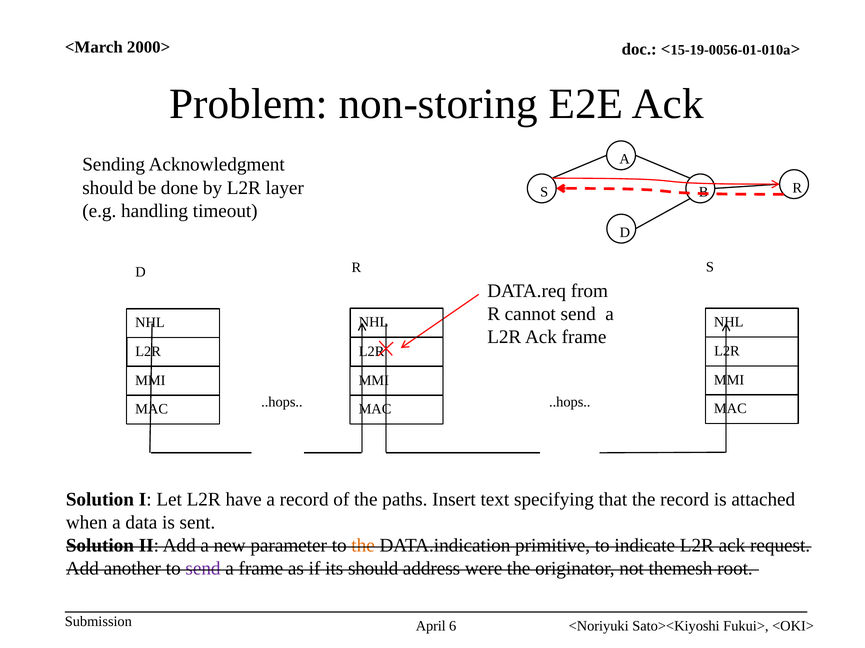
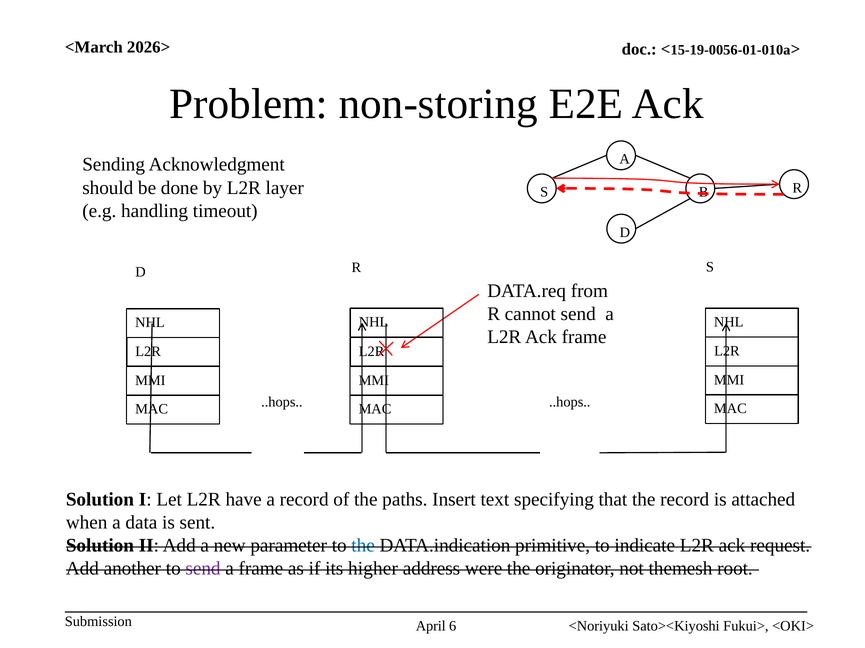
2000>: 2000> -> 2026>
the at (363, 546) colour: orange -> blue
its should: should -> higher
